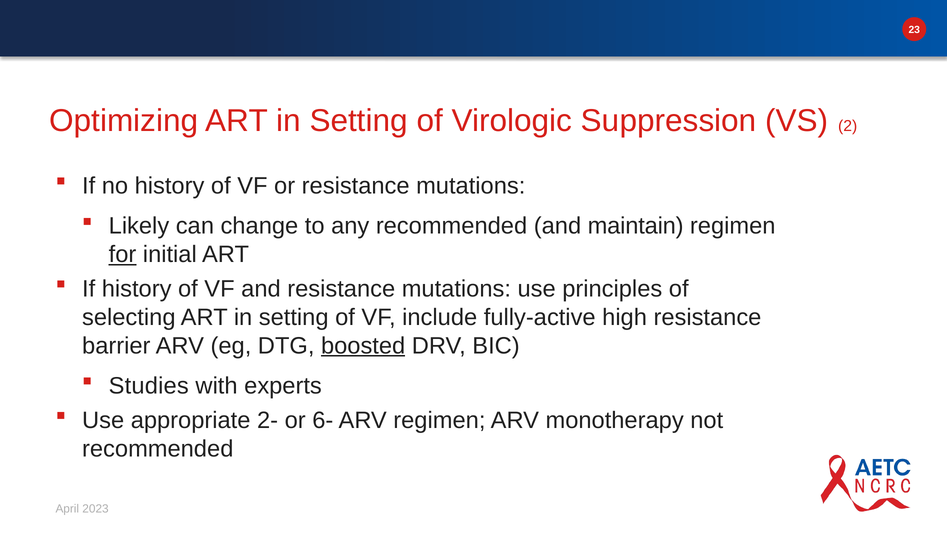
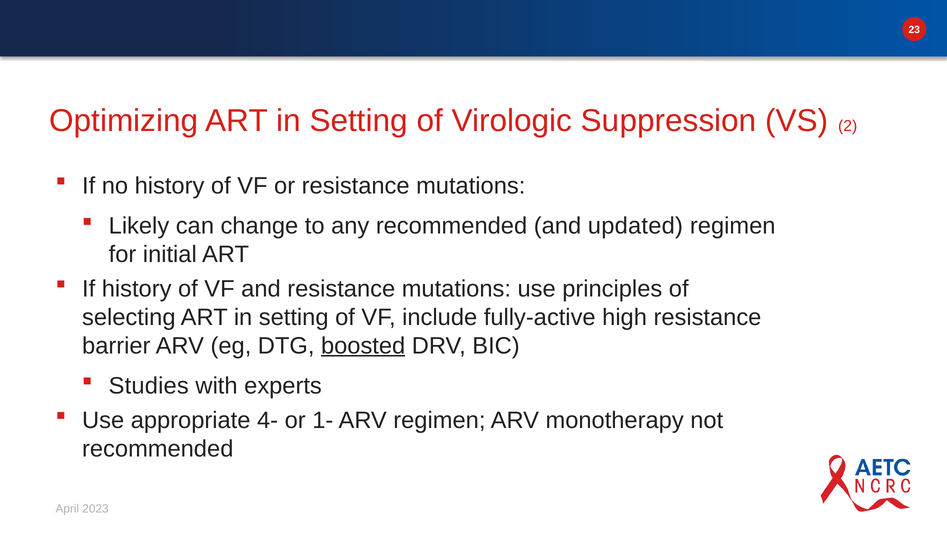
maintain: maintain -> updated
for underline: present -> none
2-: 2- -> 4-
6-: 6- -> 1-
